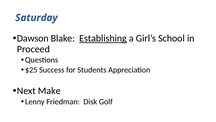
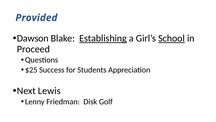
Saturday: Saturday -> Provided
School underline: none -> present
Make: Make -> Lewis
